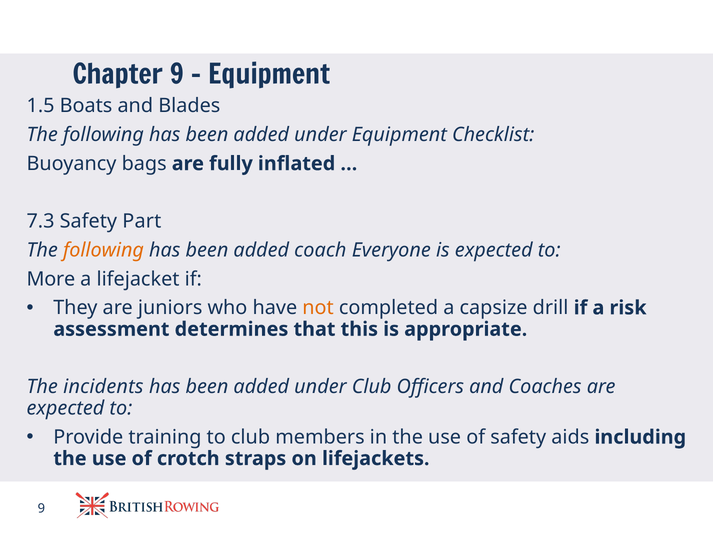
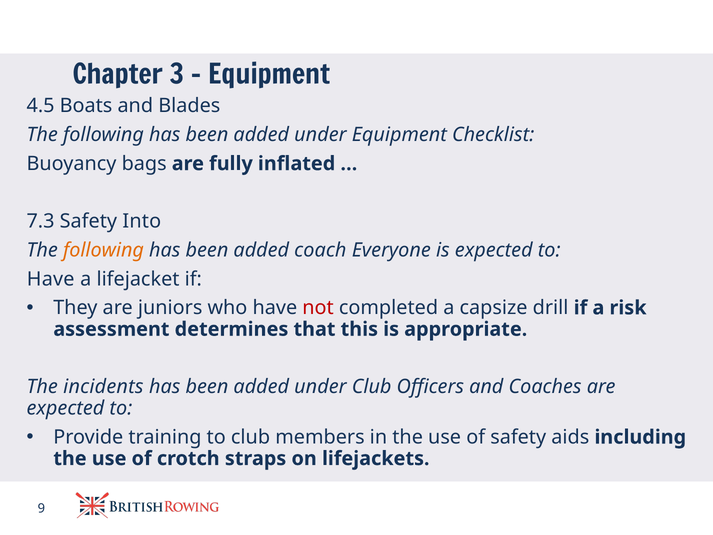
Chapter 9: 9 -> 3
1.5: 1.5 -> 4.5
Part: Part -> Into
More at (51, 279): More -> Have
not colour: orange -> red
